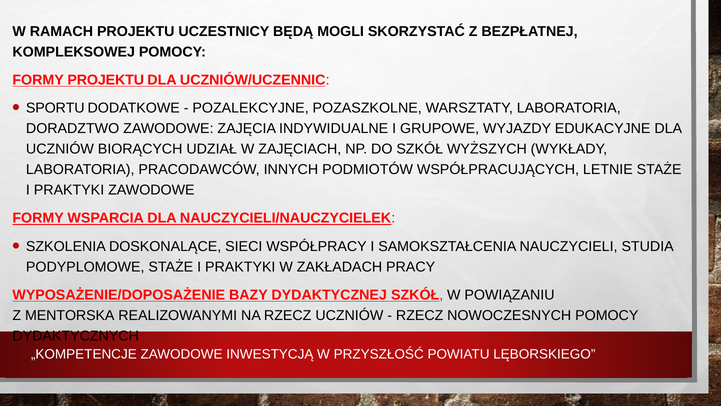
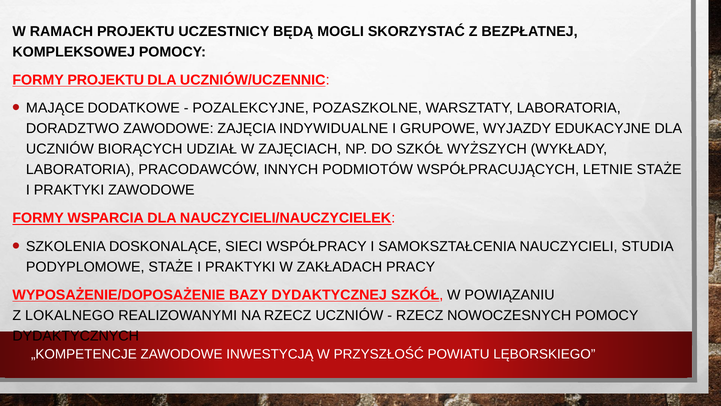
SPORTU: SPORTU -> MAJĄCE
MENTORSKA: MENTORSKA -> LOKALNEGO
